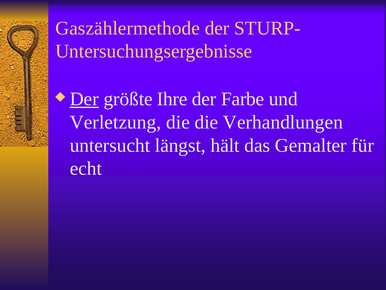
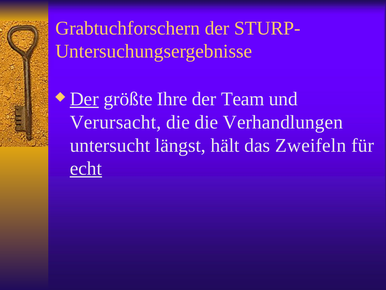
Gaszählermethode: Gaszählermethode -> Grabtuchforschern
Farbe: Farbe -> Team
Verletzung: Verletzung -> Verursacht
Gemalter: Gemalter -> Zweifeln
echt underline: none -> present
